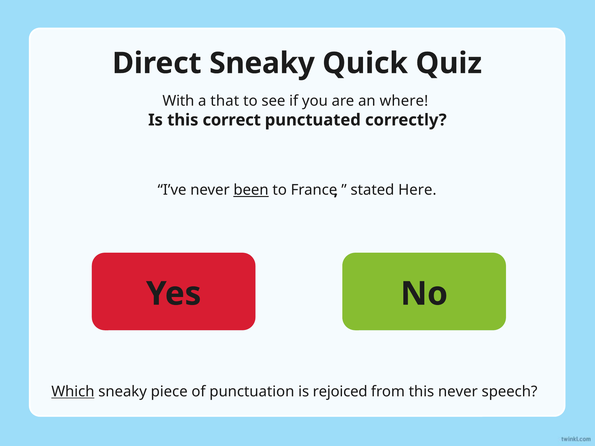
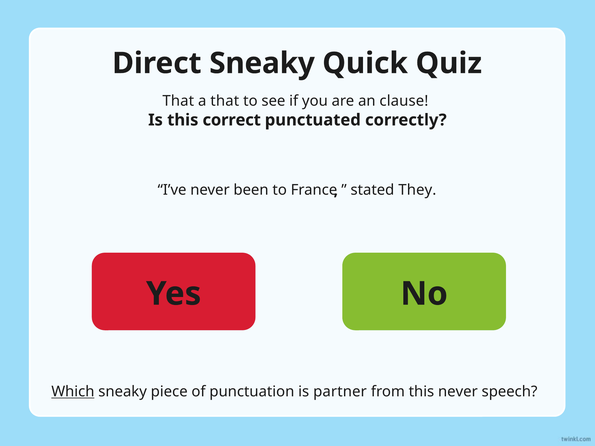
With at (178, 101): With -> That
where: where -> clause
been underline: present -> none
Here: Here -> They
rejoiced: rejoiced -> partner
